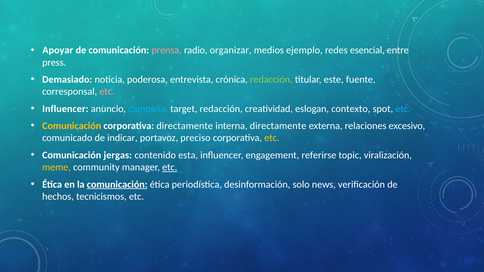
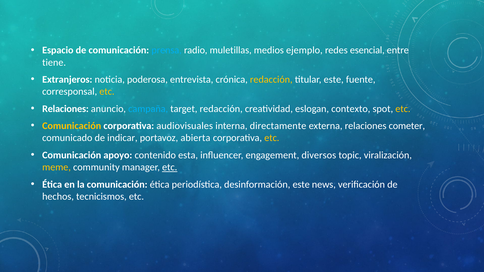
Apoyar: Apoyar -> Espacio
prensa colour: pink -> light blue
organizar: organizar -> muletillas
press: press -> tiene
Demasiado: Demasiado -> Extranjeros
redacción at (271, 80) colour: light green -> yellow
etc at (107, 92) colour: pink -> yellow
Influencer at (65, 109): Influencer -> Relaciones
etc at (403, 109) colour: light blue -> yellow
corporativa directamente: directamente -> audiovisuales
excesivo: excesivo -> cometer
preciso: preciso -> abierta
jergas: jergas -> apoyo
referirse: referirse -> diversos
comunicación at (117, 185) underline: present -> none
desinformación solo: solo -> este
